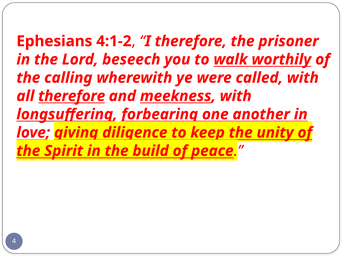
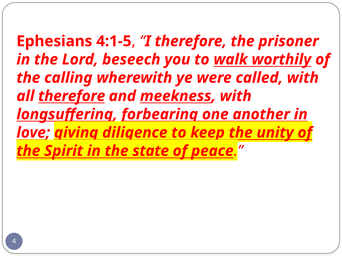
4:1-2: 4:1-2 -> 4:1-5
build: build -> state
